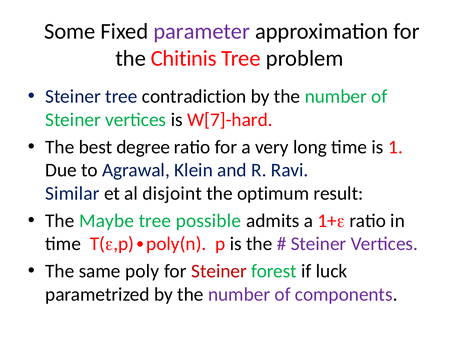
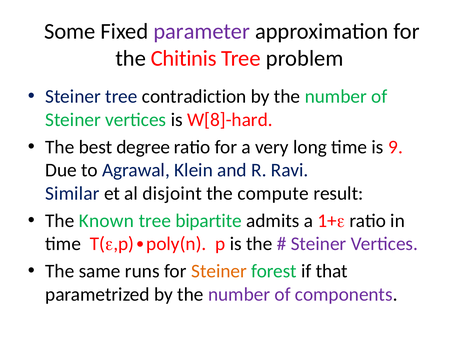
W[7]-hard: W[7]-hard -> W[8]-hard
1: 1 -> 9
optimum: optimum -> compute
Maybe: Maybe -> Known
possible: possible -> bipartite
poly: poly -> runs
Steiner at (219, 271) colour: red -> orange
luck: luck -> that
